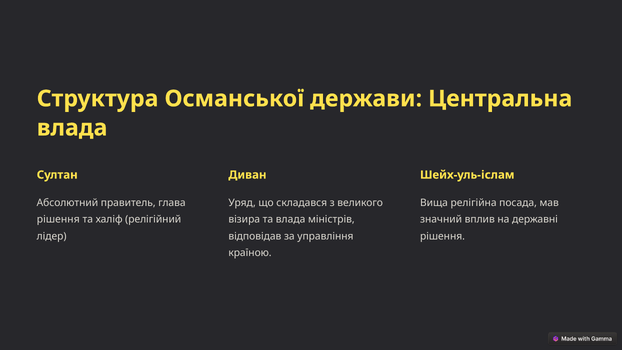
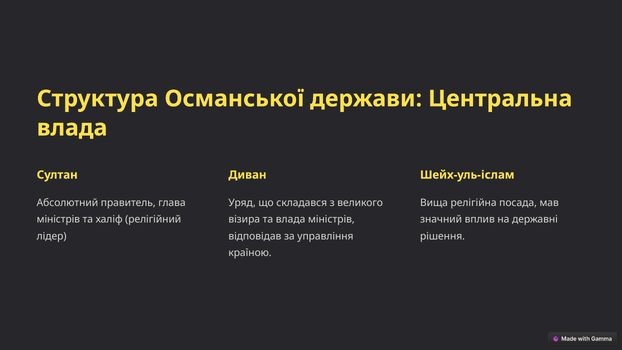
рішення at (58, 219): рішення -> міністрів
